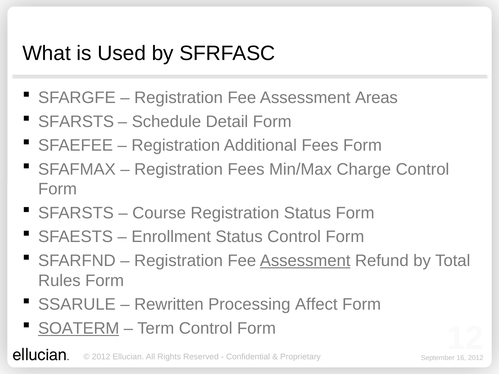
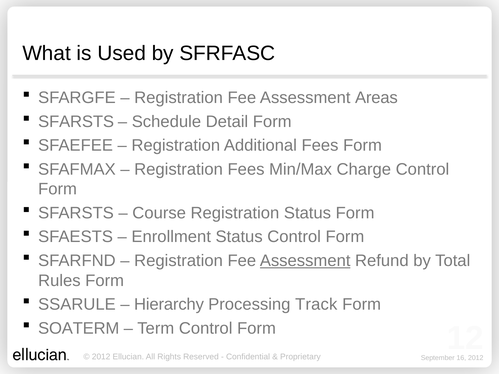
Rewritten: Rewritten -> Hierarchy
Affect: Affect -> Track
SOATERM underline: present -> none
